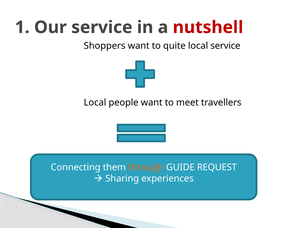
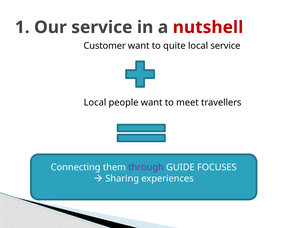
Shoppers: Shoppers -> Customer
through colour: orange -> purple
REQUEST: REQUEST -> FOCUSES
